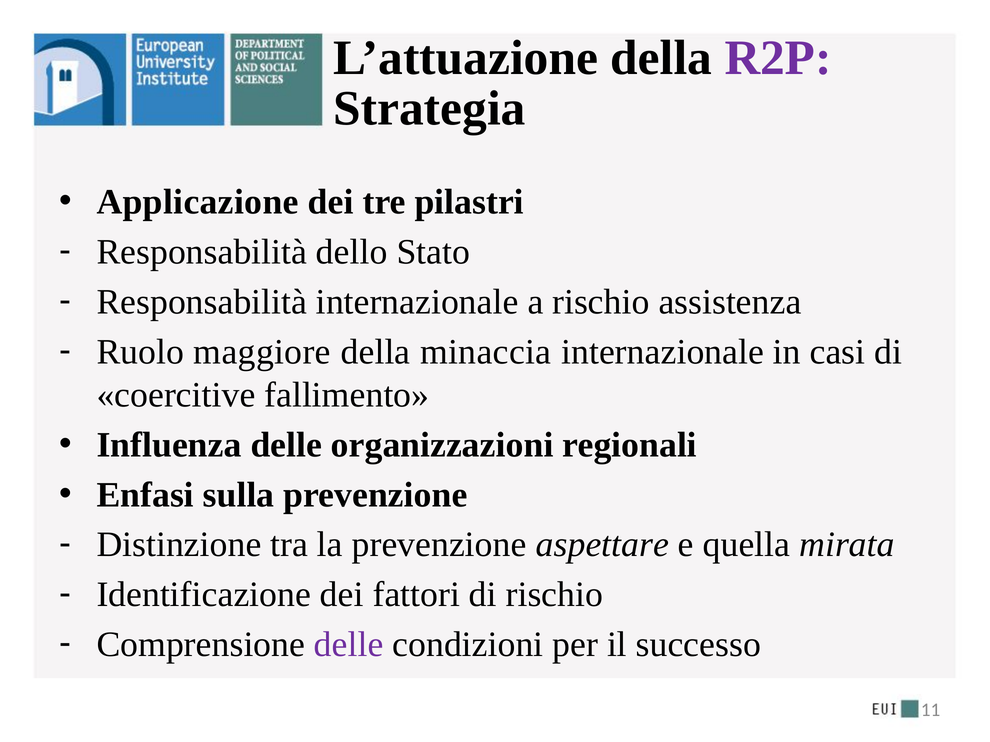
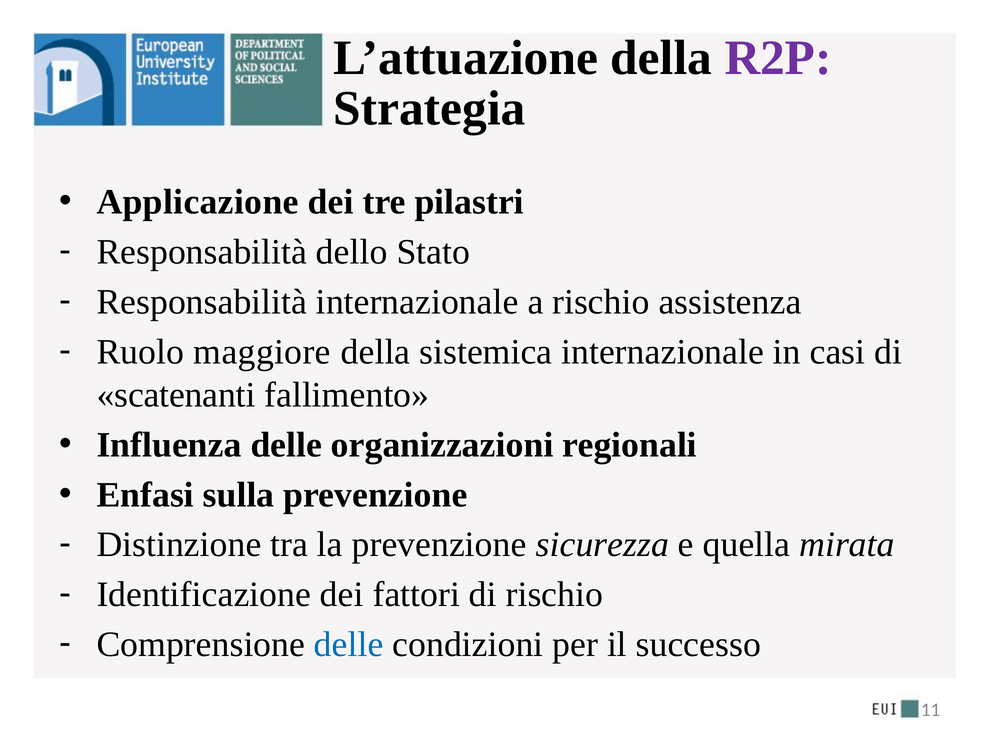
minaccia: minaccia -> sistemica
coercitive: coercitive -> scatenanti
aspettare: aspettare -> sicurezza
delle at (349, 645) colour: purple -> blue
